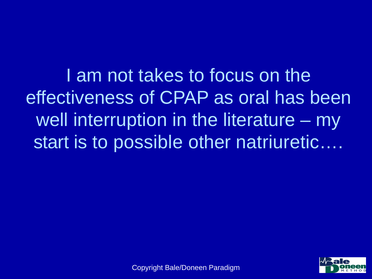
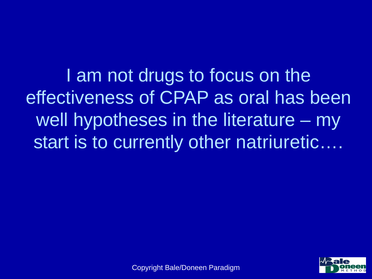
takes: takes -> drugs
interruption: interruption -> hypotheses
possible: possible -> currently
